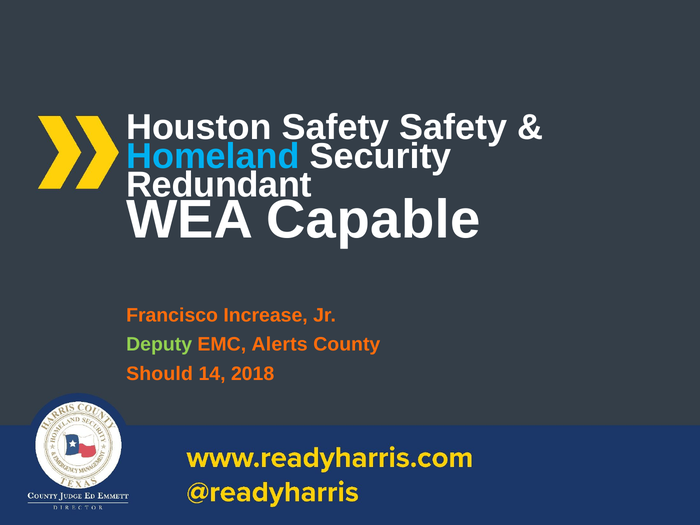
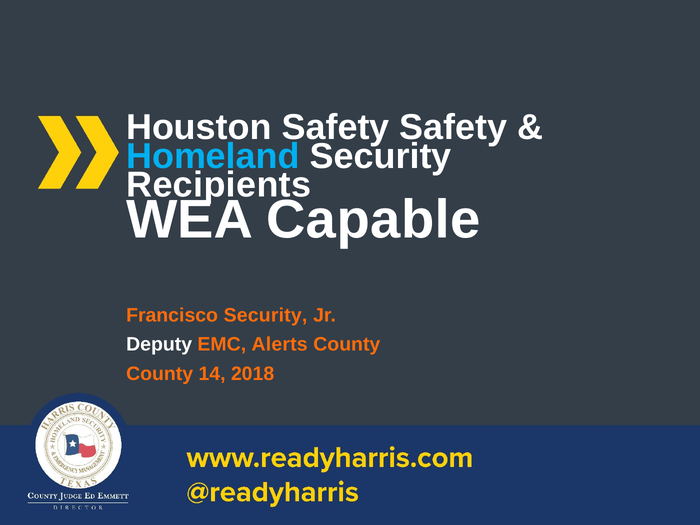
Redundant: Redundant -> Recipients
Francisco Increase: Increase -> Security
Deputy colour: light green -> white
Should at (160, 374): Should -> County
